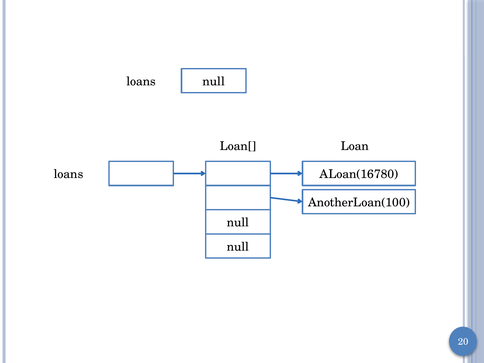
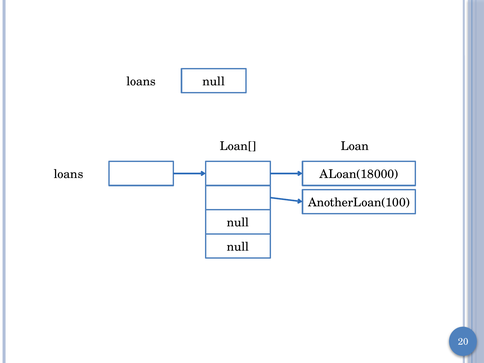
ALoan(16780: ALoan(16780 -> ALoan(18000
